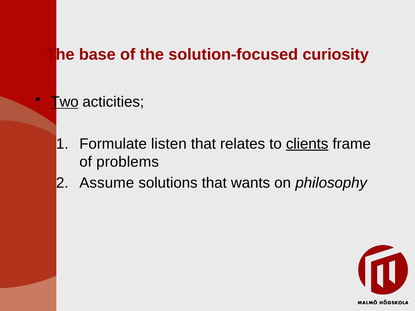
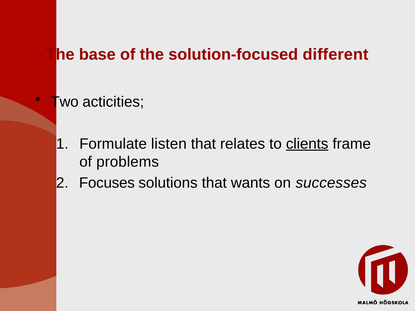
curiosity: curiosity -> different
Two underline: present -> none
Assume: Assume -> Focuses
philosophy: philosophy -> successes
